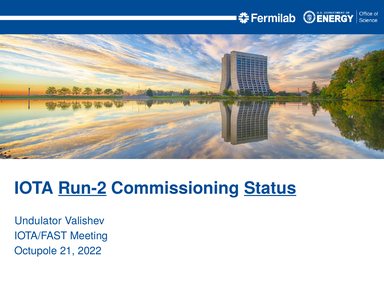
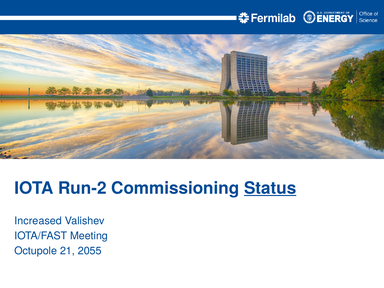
Run-2 underline: present -> none
Undulator: Undulator -> Increased
2022: 2022 -> 2055
